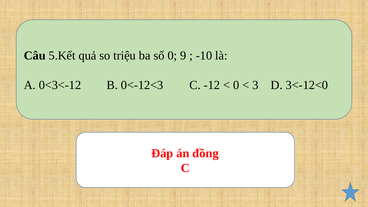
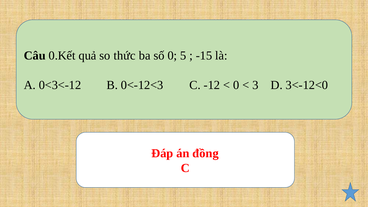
5.Kết: 5.Kết -> 0.Kết
triệu: triệu -> thức
9: 9 -> 5
-10: -10 -> -15
